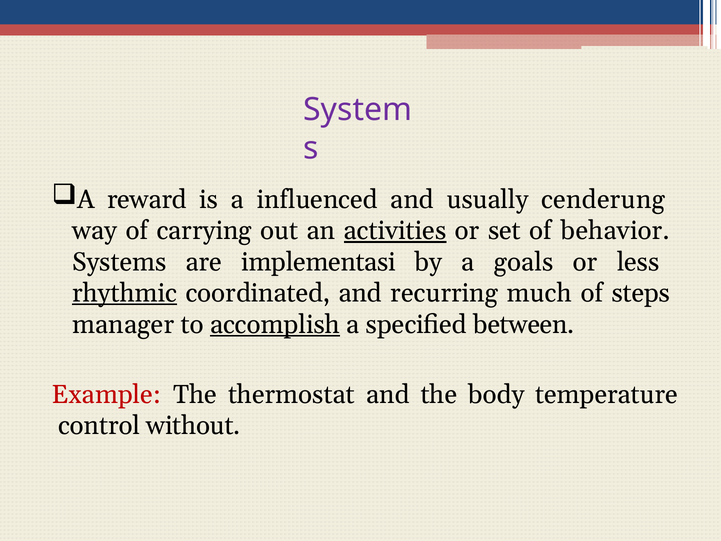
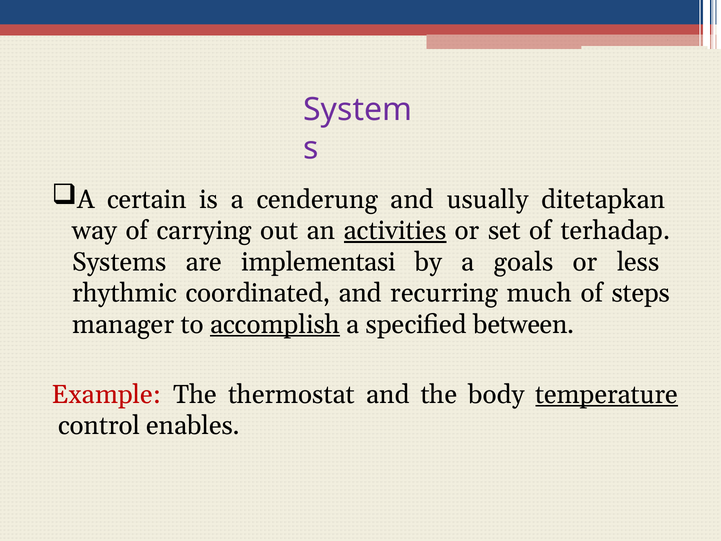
reward: reward -> certain
influenced: influenced -> cenderung
cenderung: cenderung -> ditetapkan
behavior: behavior -> terhadap
rhythmic underline: present -> none
temperature underline: none -> present
without: without -> enables
